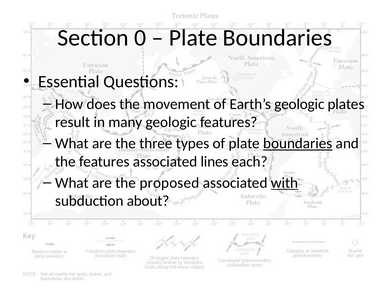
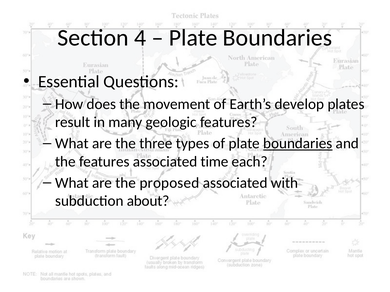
0: 0 -> 4
Earth’s geologic: geologic -> develop
lines: lines -> time
with underline: present -> none
